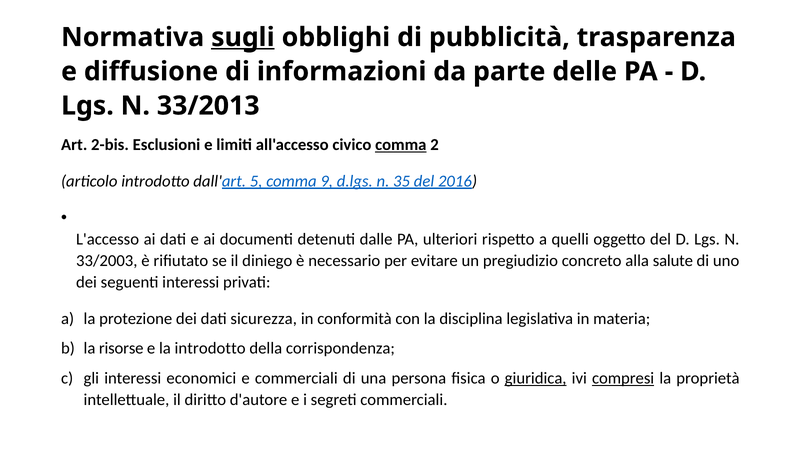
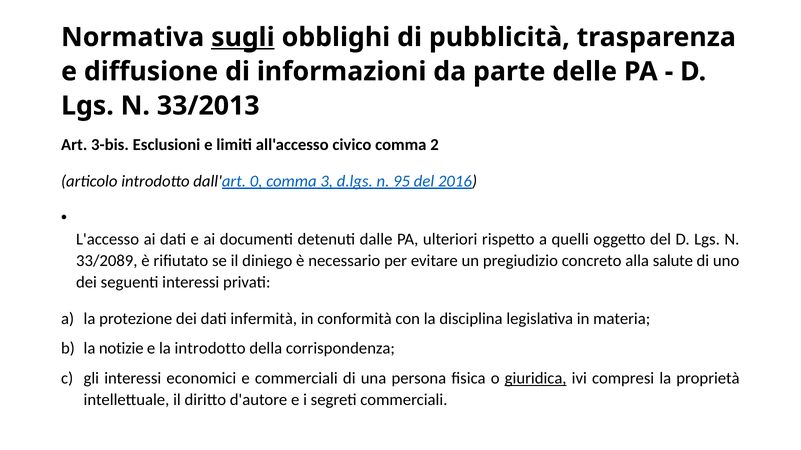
2-bis: 2-bis -> 3-bis
comma at (401, 145) underline: present -> none
5: 5 -> 0
9: 9 -> 3
35: 35 -> 95
33/2003: 33/2003 -> 33/2089
sicurezza: sicurezza -> infermità
risorse: risorse -> notizie
compresi underline: present -> none
